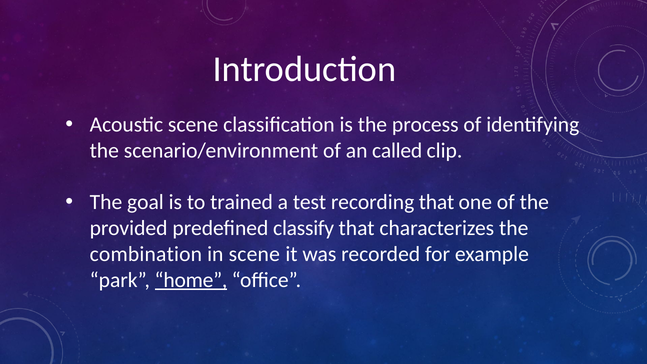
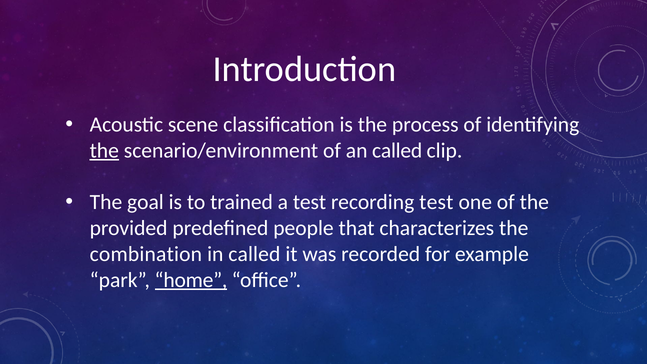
the at (104, 150) underline: none -> present
recording that: that -> test
classify: classify -> people
in scene: scene -> called
